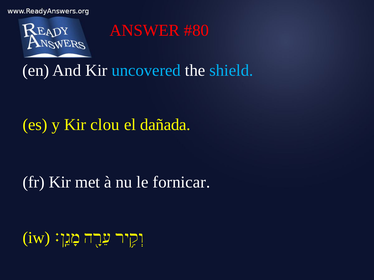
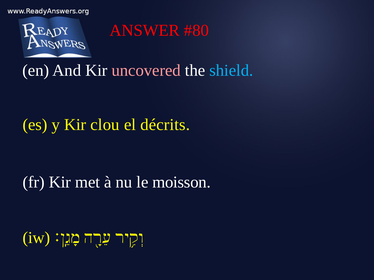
uncovered colour: light blue -> pink
dañada: dañada -> décrits
fornicar: fornicar -> moisson
